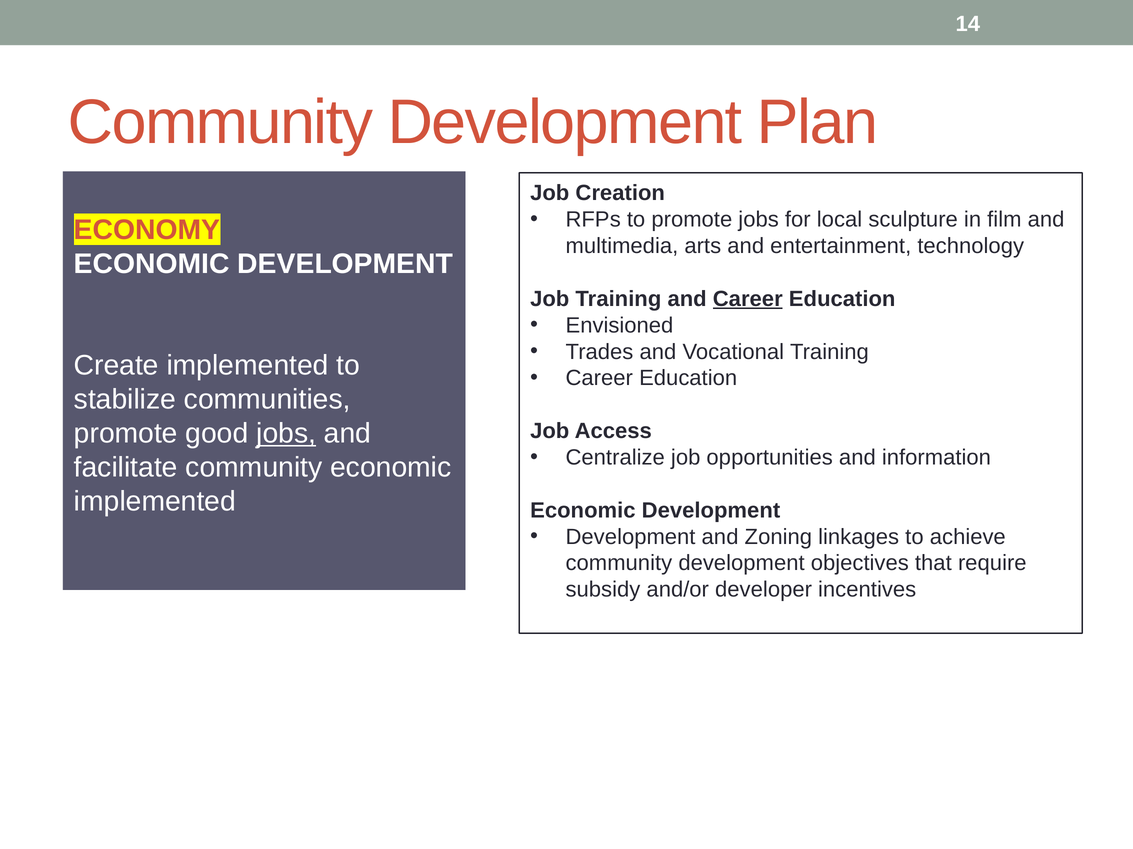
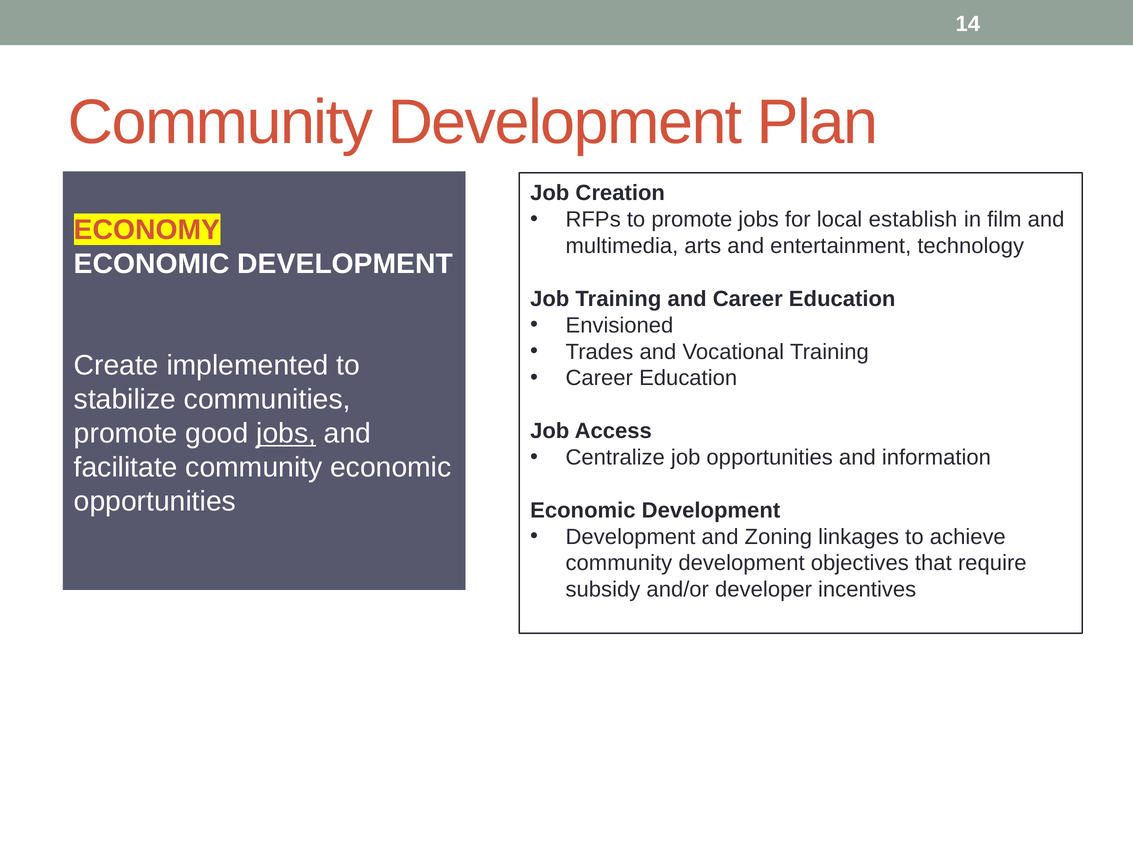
sculpture: sculpture -> establish
Career at (748, 299) underline: present -> none
implemented at (155, 502): implemented -> opportunities
